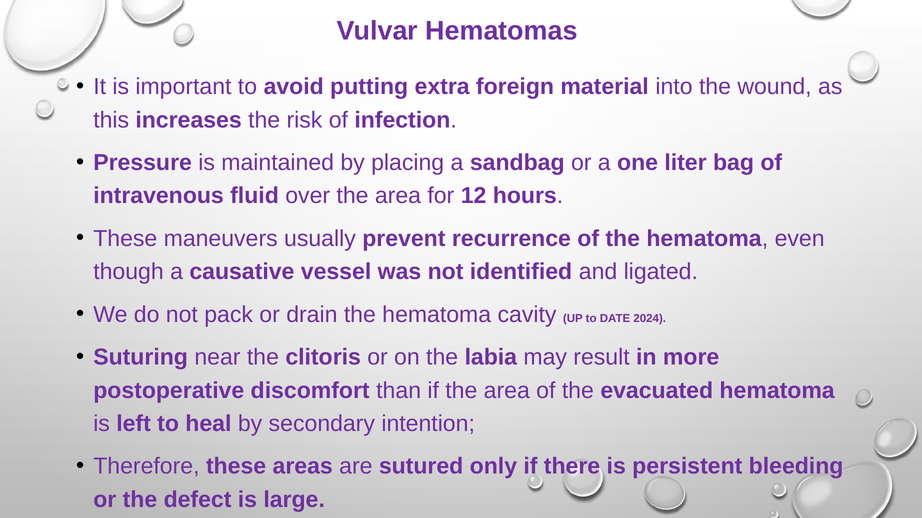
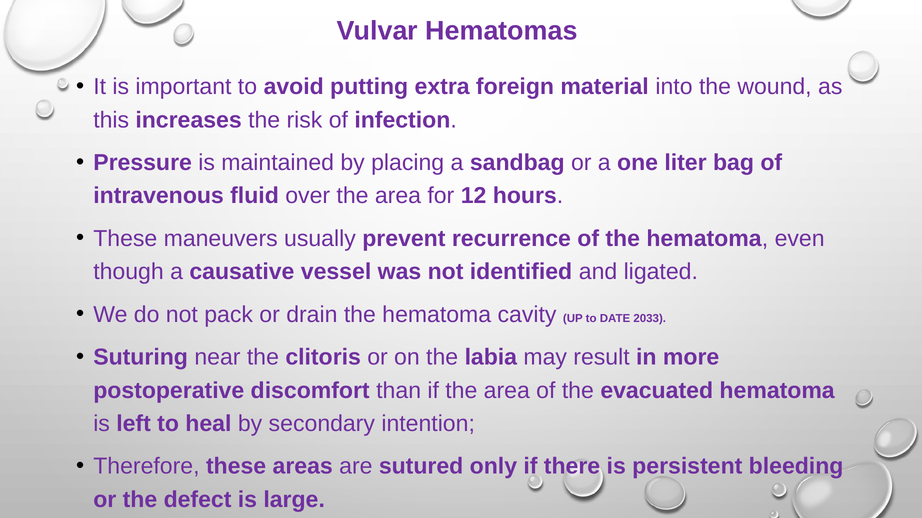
2024: 2024 -> 2033
